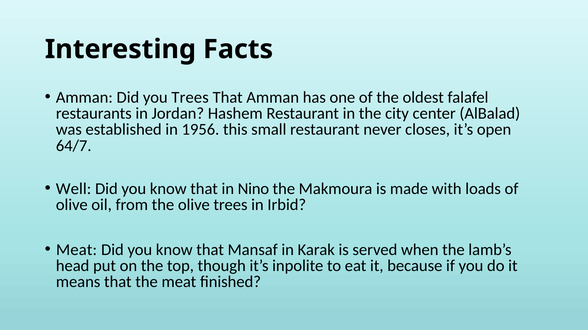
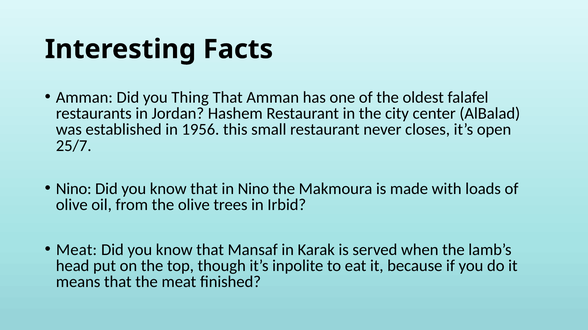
you Trees: Trees -> Thing
64/7: 64/7 -> 25/7
Well at (74, 189): Well -> Nino
